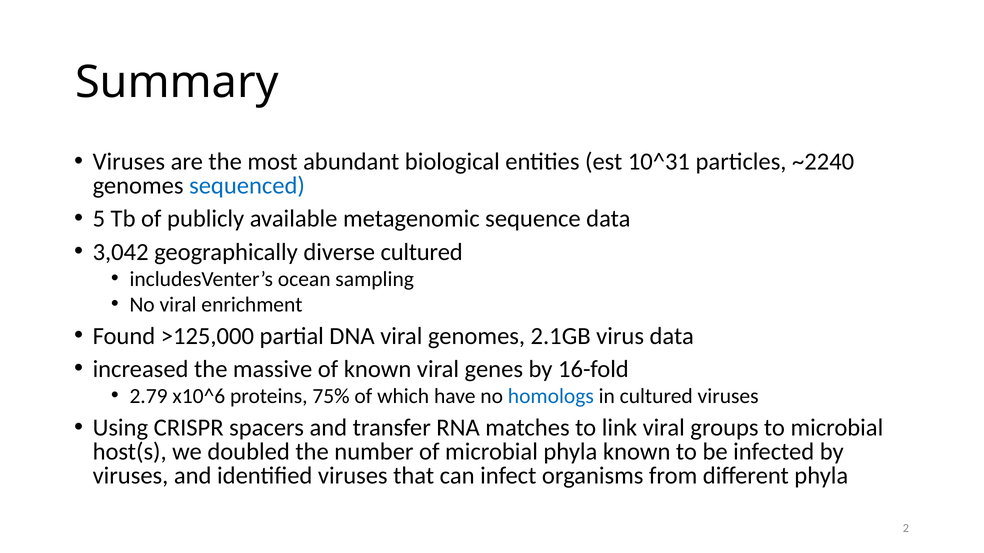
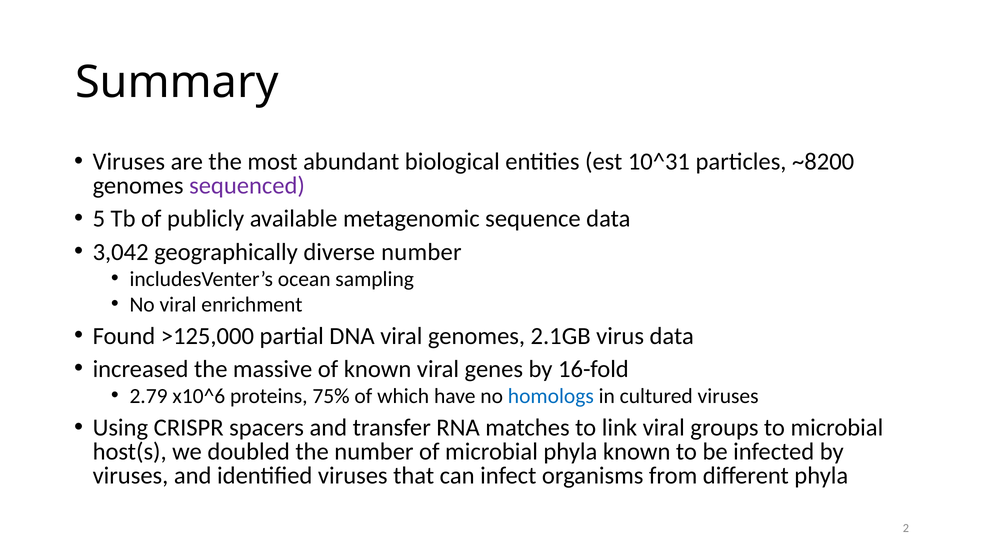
~2240: ~2240 -> ~8200
sequenced colour: blue -> purple
diverse cultured: cultured -> number
